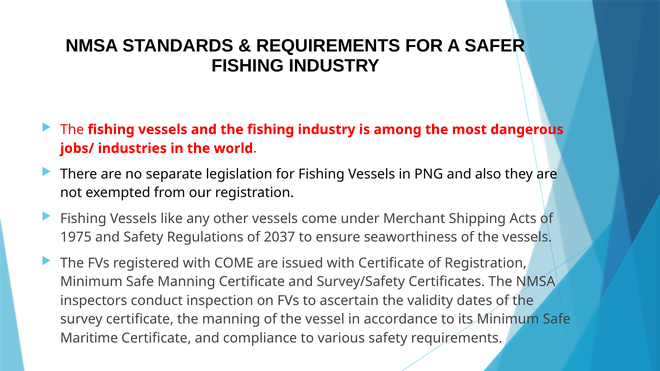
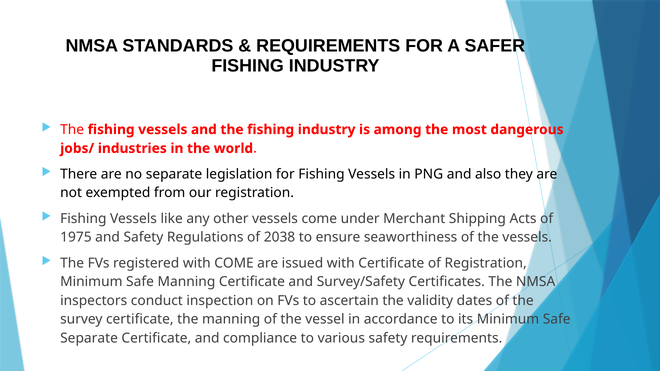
2037: 2037 -> 2038
Maritime at (89, 338): Maritime -> Separate
